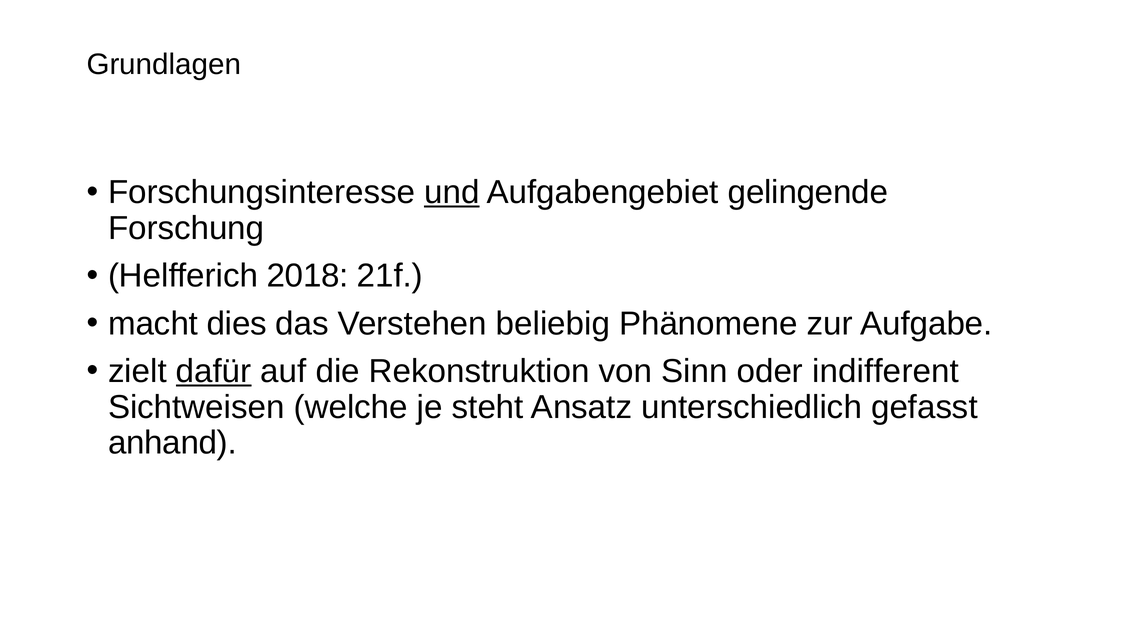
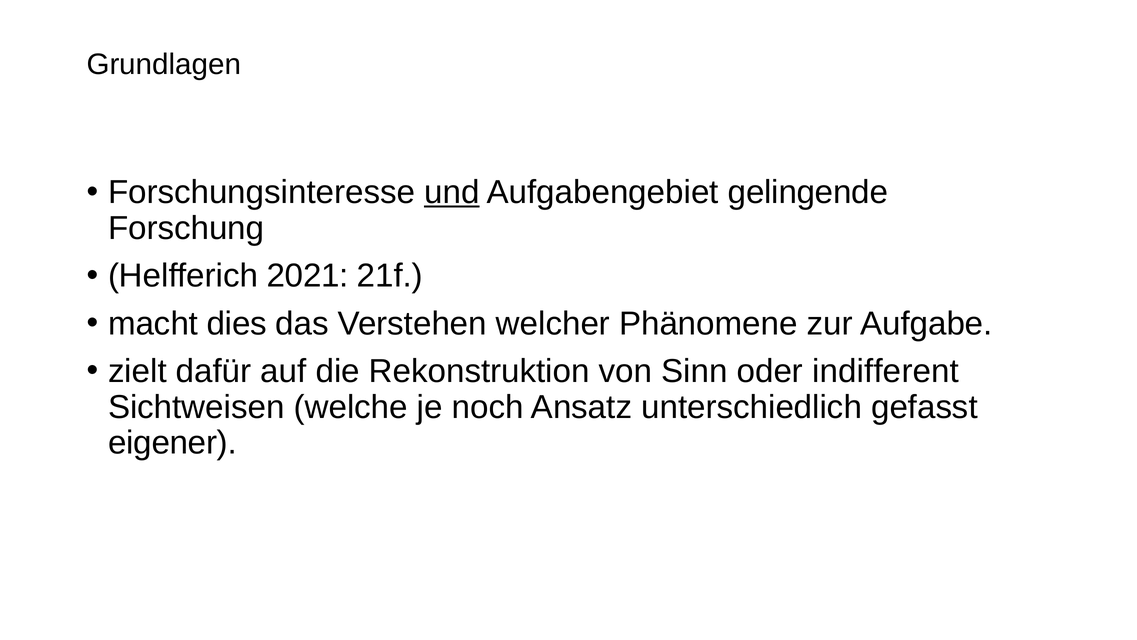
2018: 2018 -> 2021
beliebig: beliebig -> welcher
dafür underline: present -> none
steht: steht -> noch
anhand: anhand -> eigener
